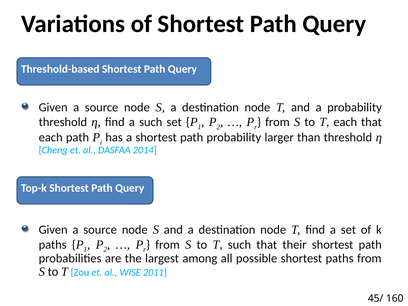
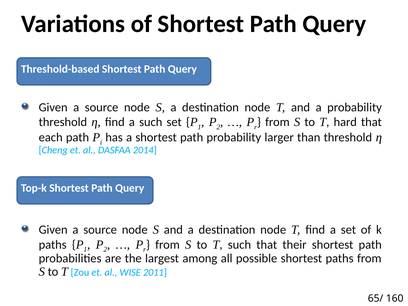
T each: each -> hard
45/: 45/ -> 65/
